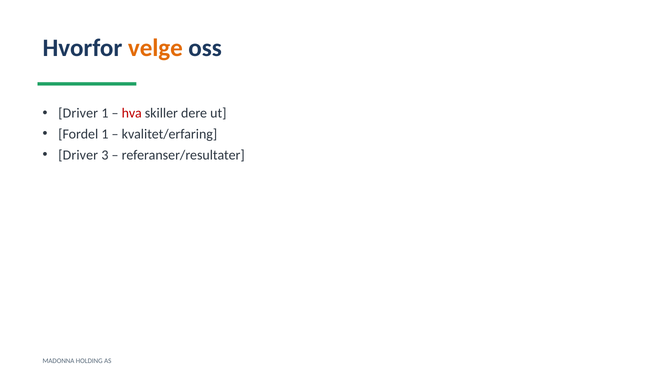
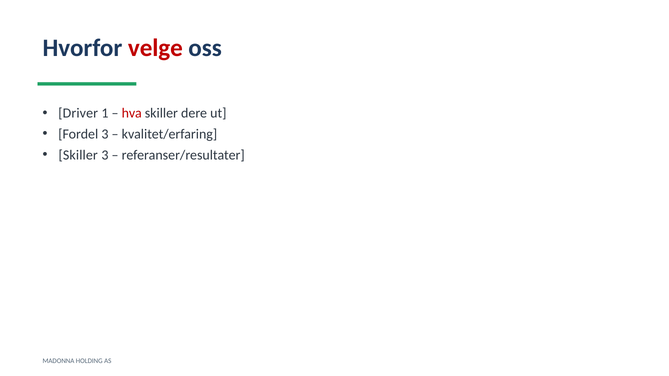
velge colour: orange -> red
Fordel 1: 1 -> 3
Driver at (78, 155): Driver -> Skiller
